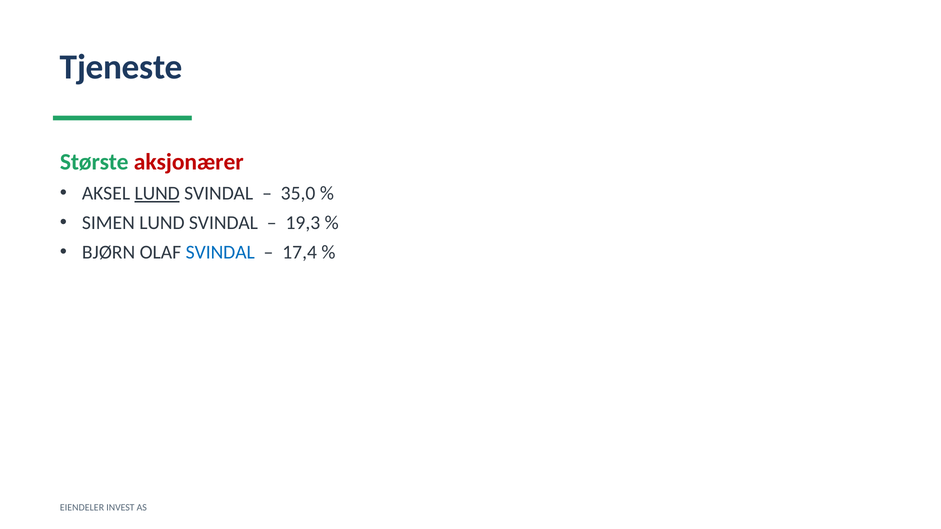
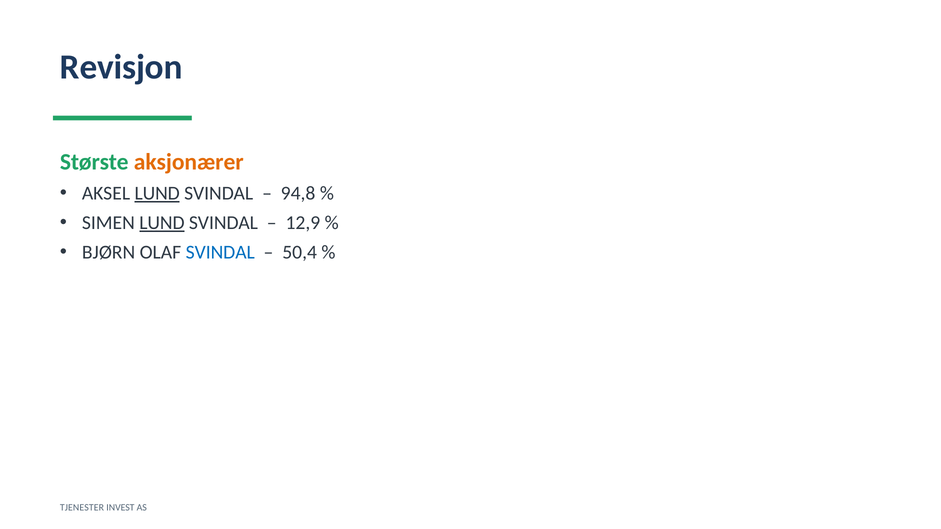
Tjeneste: Tjeneste -> Revisjon
aksjonærer colour: red -> orange
35,0: 35,0 -> 94,8
LUND at (162, 223) underline: none -> present
19,3: 19,3 -> 12,9
17,4: 17,4 -> 50,4
EIENDELER: EIENDELER -> TJENESTER
